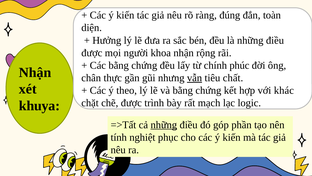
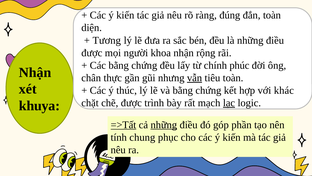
Hưởng: Hưởng -> Tương
tiêu chất: chất -> toàn
theo: theo -> thúc
lạc underline: none -> present
=>Tất underline: none -> present
nghiệt: nghiệt -> chung
